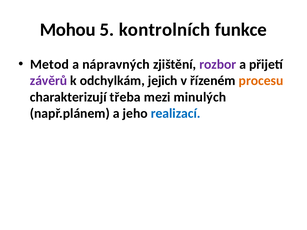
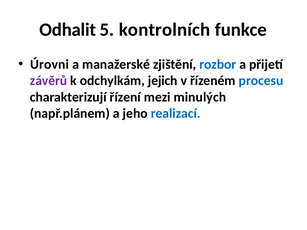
Mohou: Mohou -> Odhalit
Metod: Metod -> Úrovni
nápravných: nápravných -> manažerské
rozbor colour: purple -> blue
procesu colour: orange -> blue
třeba: třeba -> řízení
